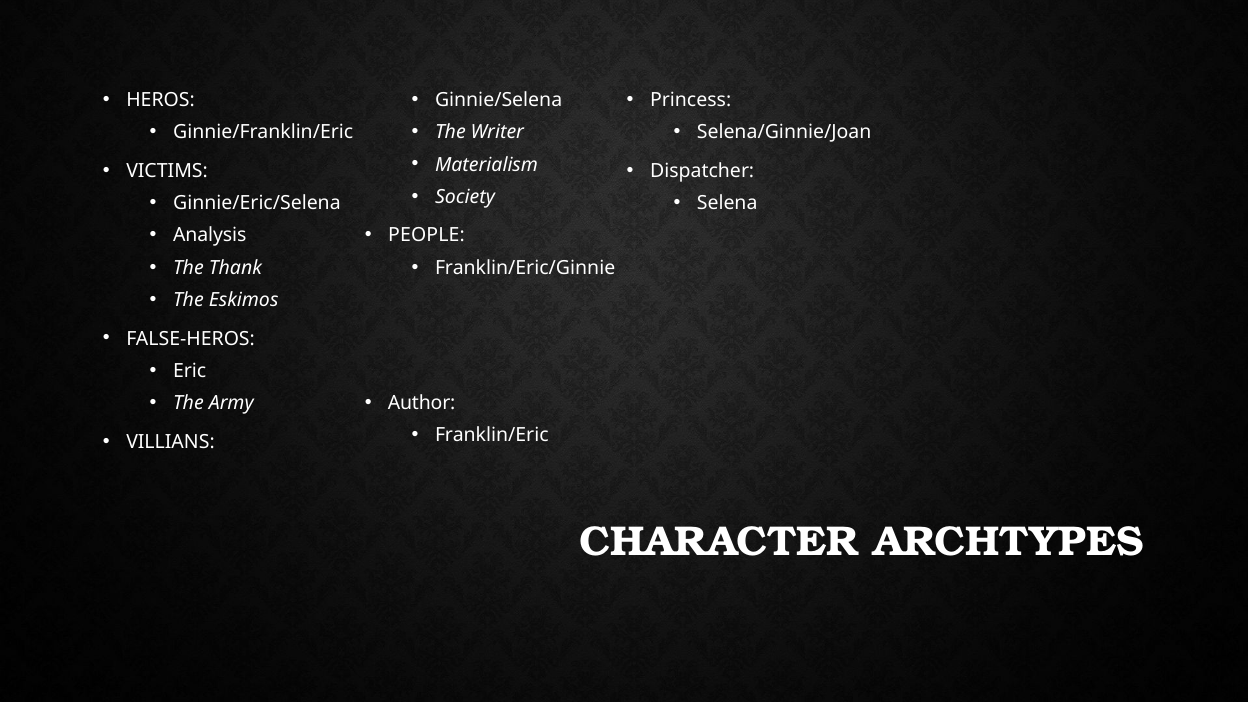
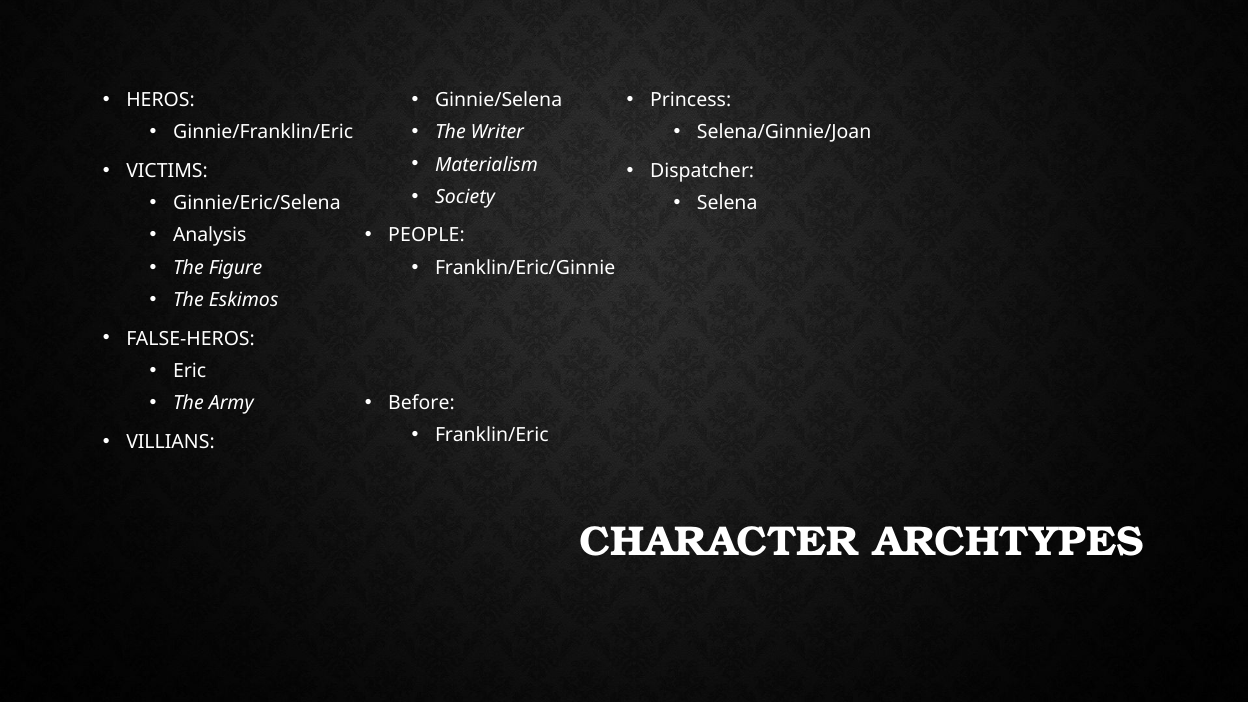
Thank: Thank -> Figure
Author: Author -> Before
